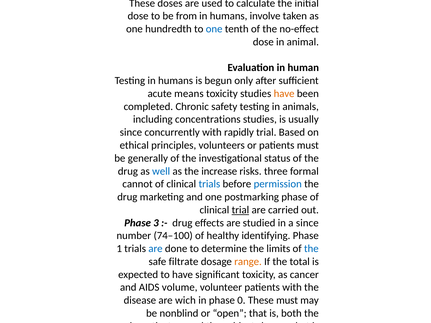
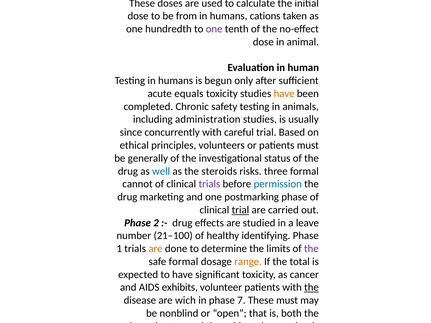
involve: involve -> cations
one at (214, 29) colour: blue -> purple
means: means -> equals
concentrations: concentrations -> administration
rapidly: rapidly -> careful
increase: increase -> steroids
trials at (209, 184) colour: blue -> purple
3 at (156, 223): 3 -> 2
a since: since -> leave
74–100: 74–100 -> 21–100
are at (155, 249) colour: blue -> orange
the at (311, 249) colour: blue -> purple
safe filtrate: filtrate -> formal
volume: volume -> exhibits
the at (311, 288) underline: none -> present
0: 0 -> 7
